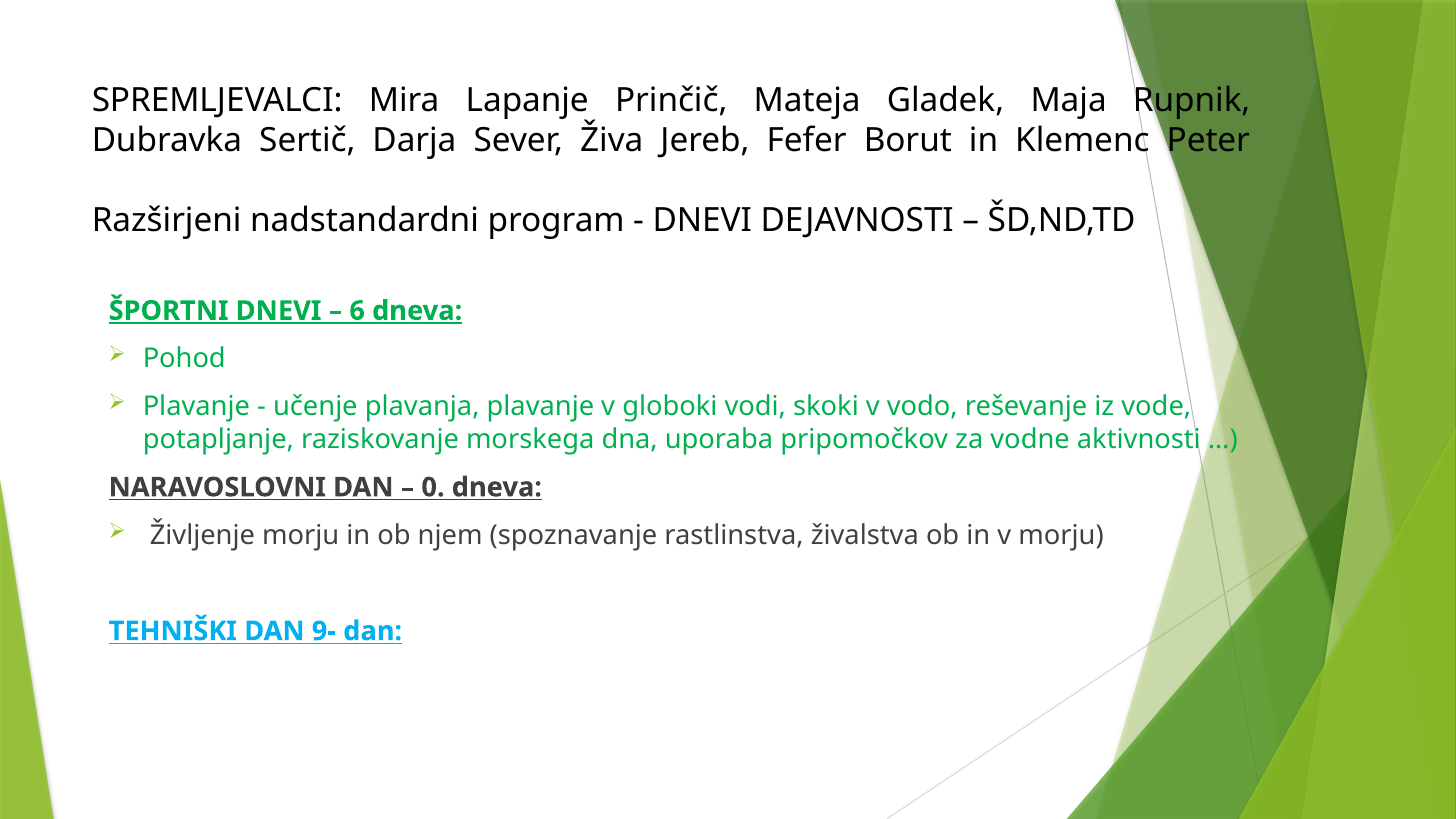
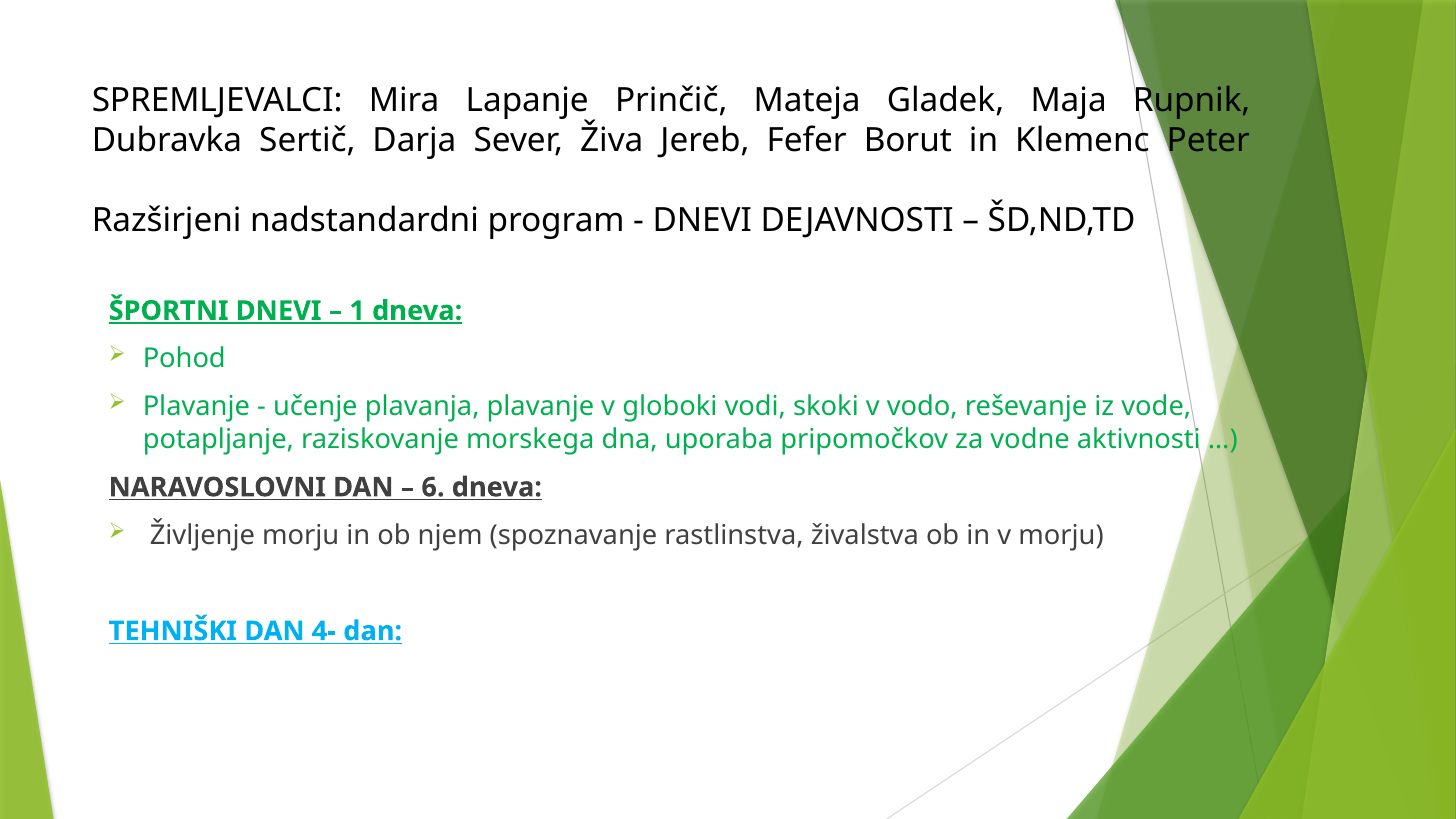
6: 6 -> 1
0: 0 -> 6
9-: 9- -> 4-
